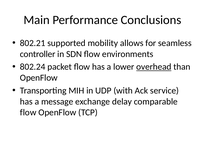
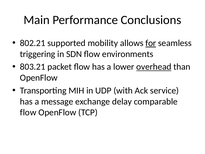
for underline: none -> present
controller: controller -> triggering
802.24: 802.24 -> 803.21
